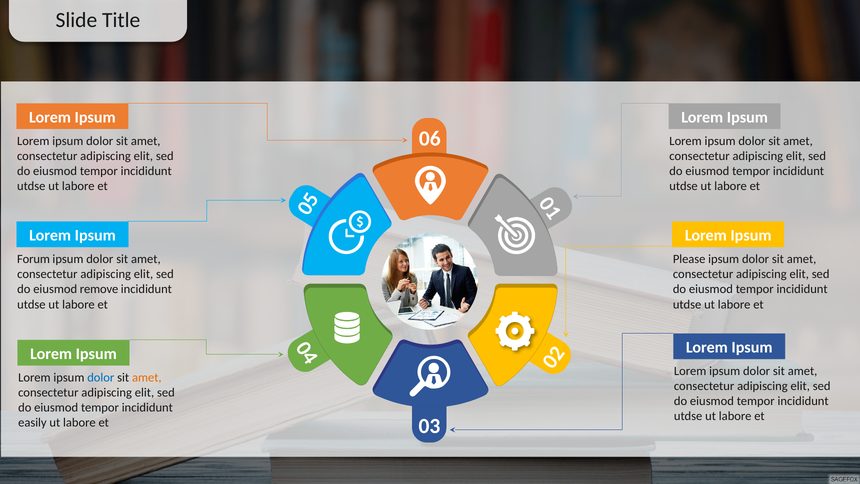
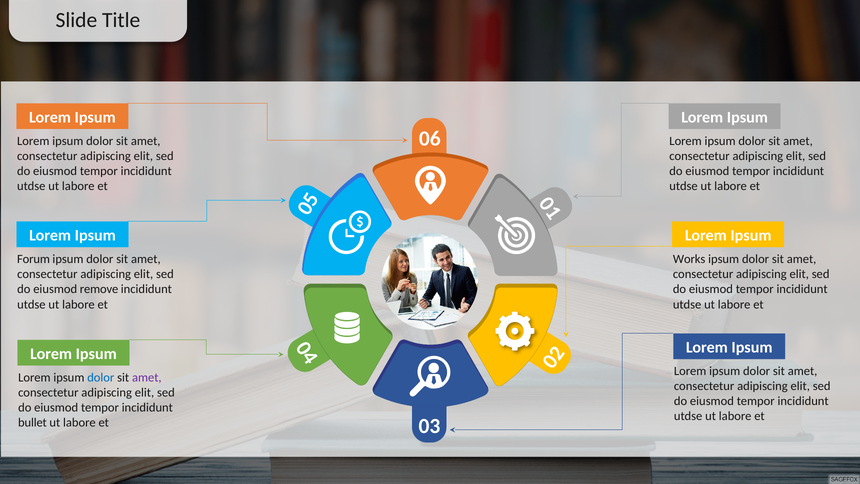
Please: Please -> Works
amet at (147, 377) colour: orange -> purple
easily: easily -> bullet
